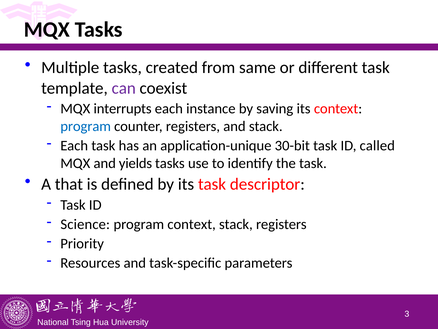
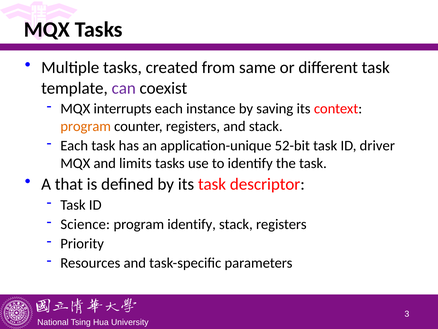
program at (86, 126) colour: blue -> orange
30-bit: 30-bit -> 52-bit
called: called -> driver
yields: yields -> limits
program context: context -> identify
